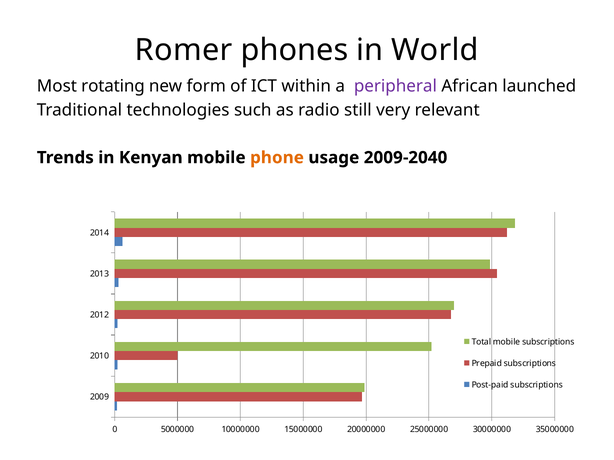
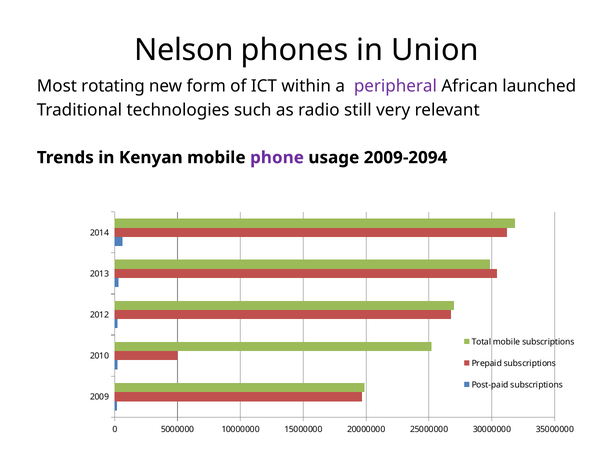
Romer: Romer -> Nelson
World: World -> Union
phone colour: orange -> purple
2009-2040: 2009-2040 -> 2009-2094
